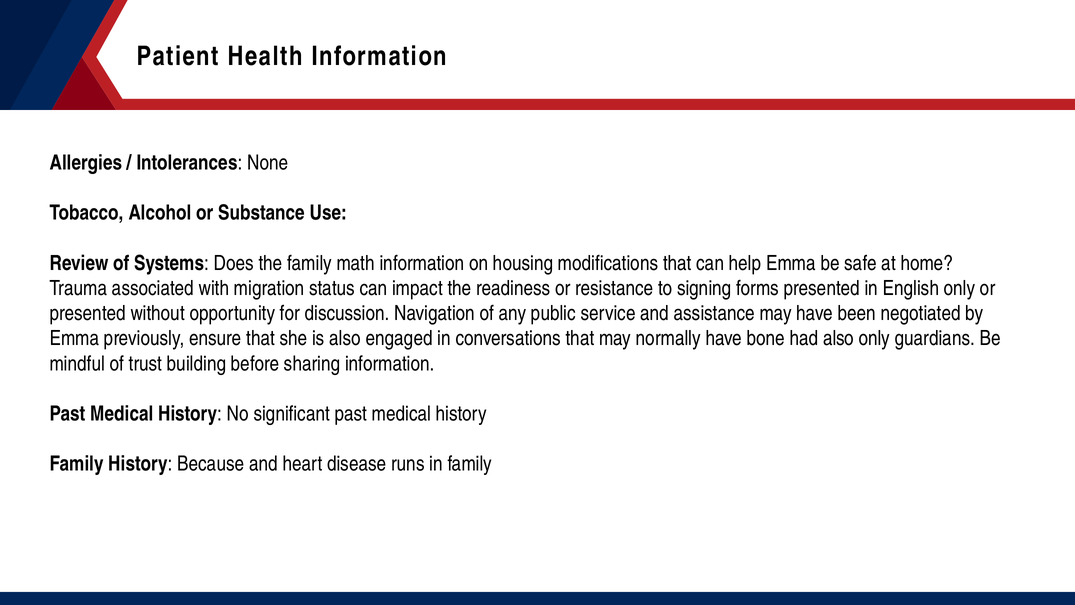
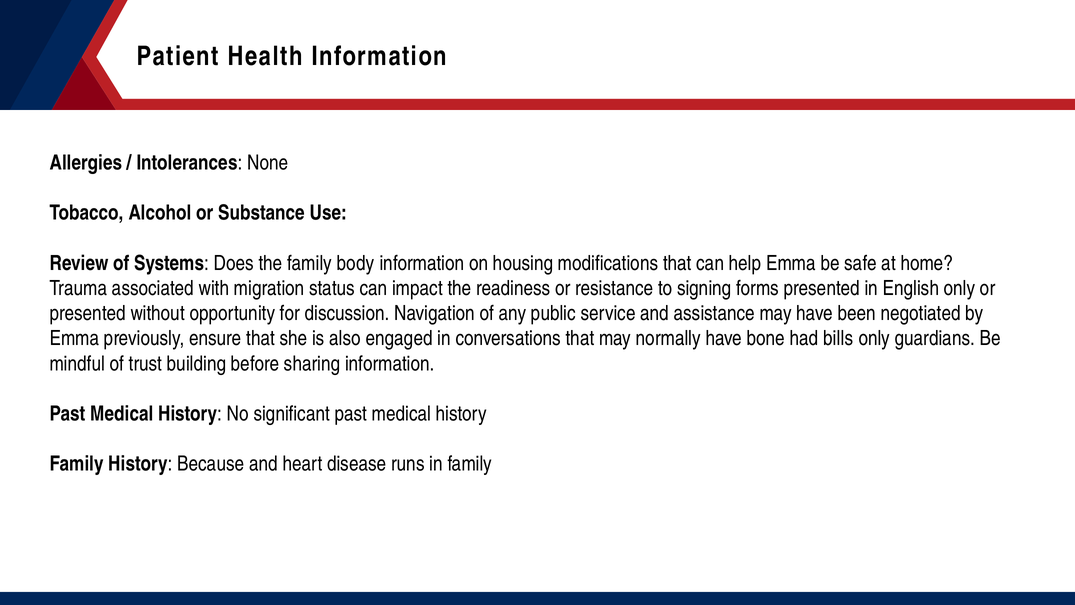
math: math -> body
had also: also -> bills
